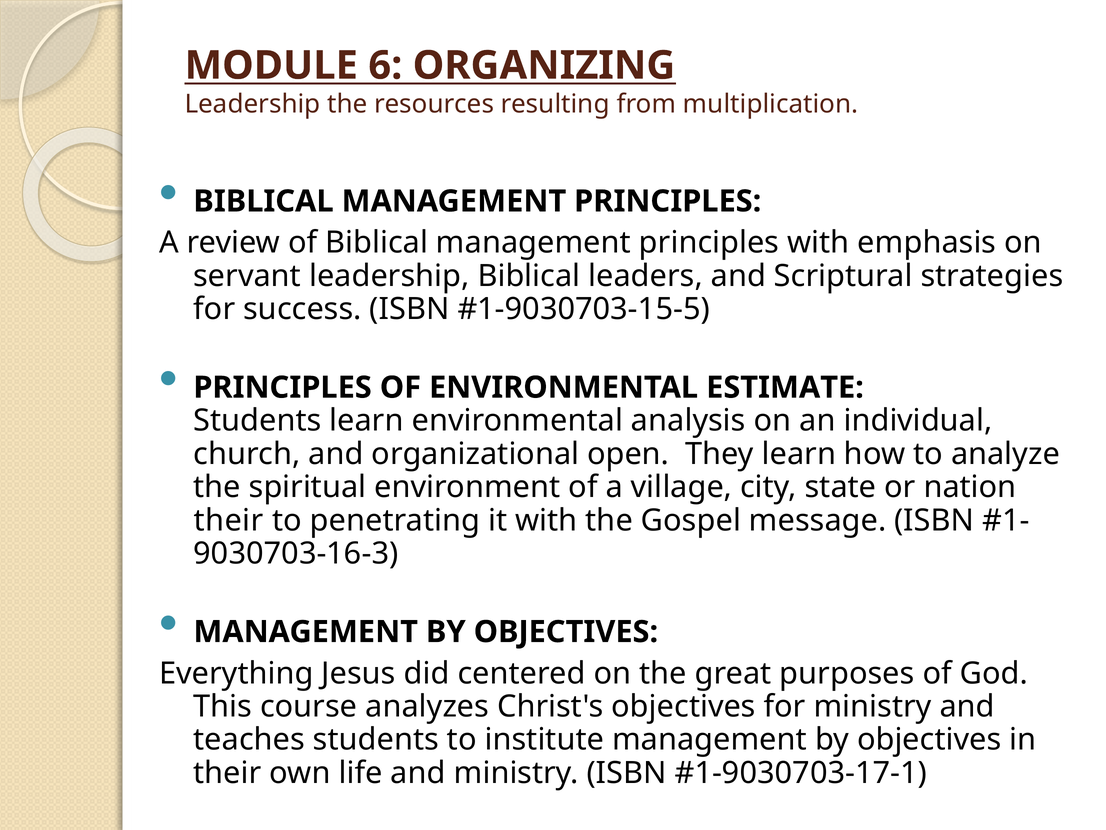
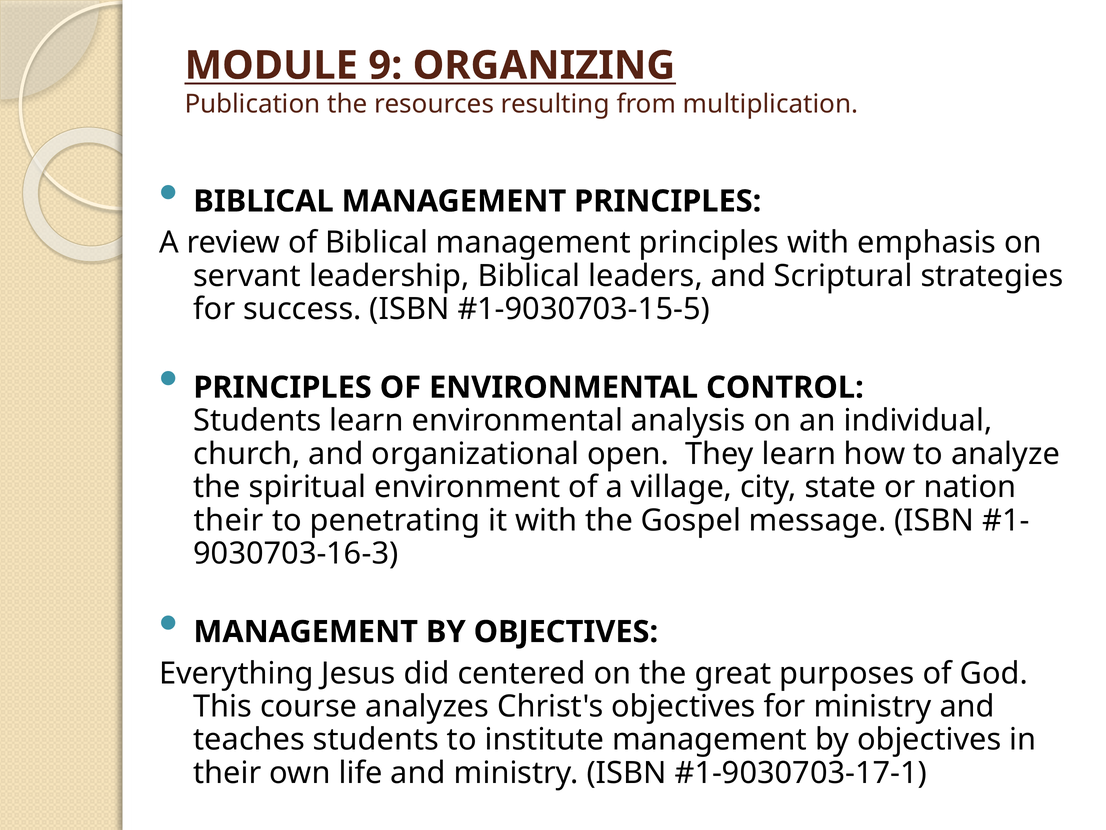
6: 6 -> 9
Leadership at (252, 104): Leadership -> Publication
ESTIMATE: ESTIMATE -> CONTROL
